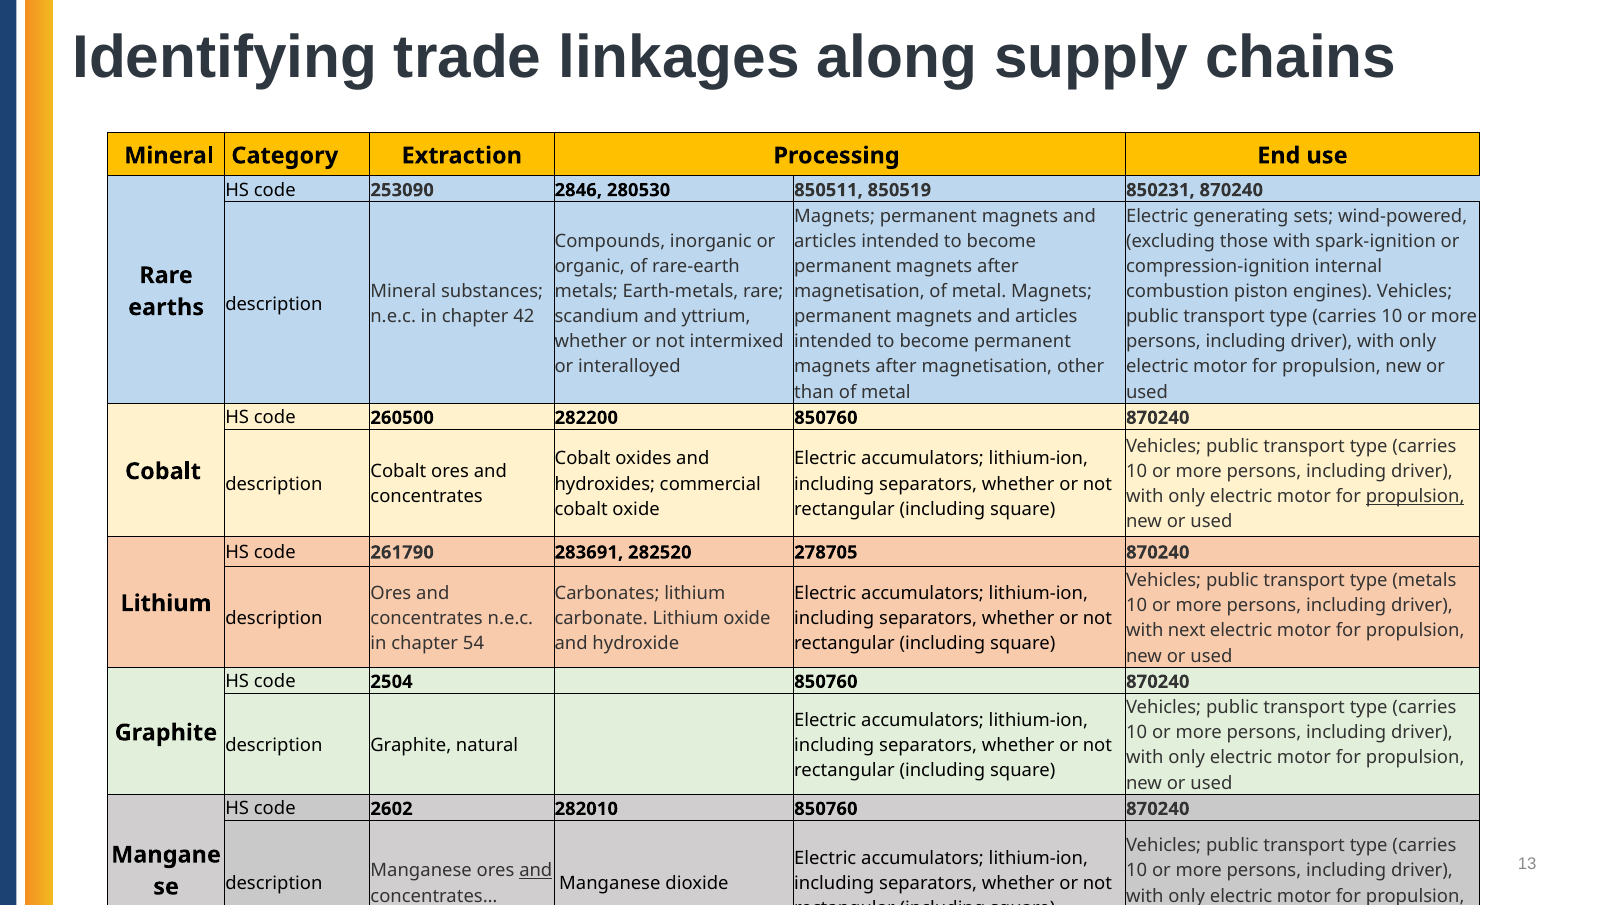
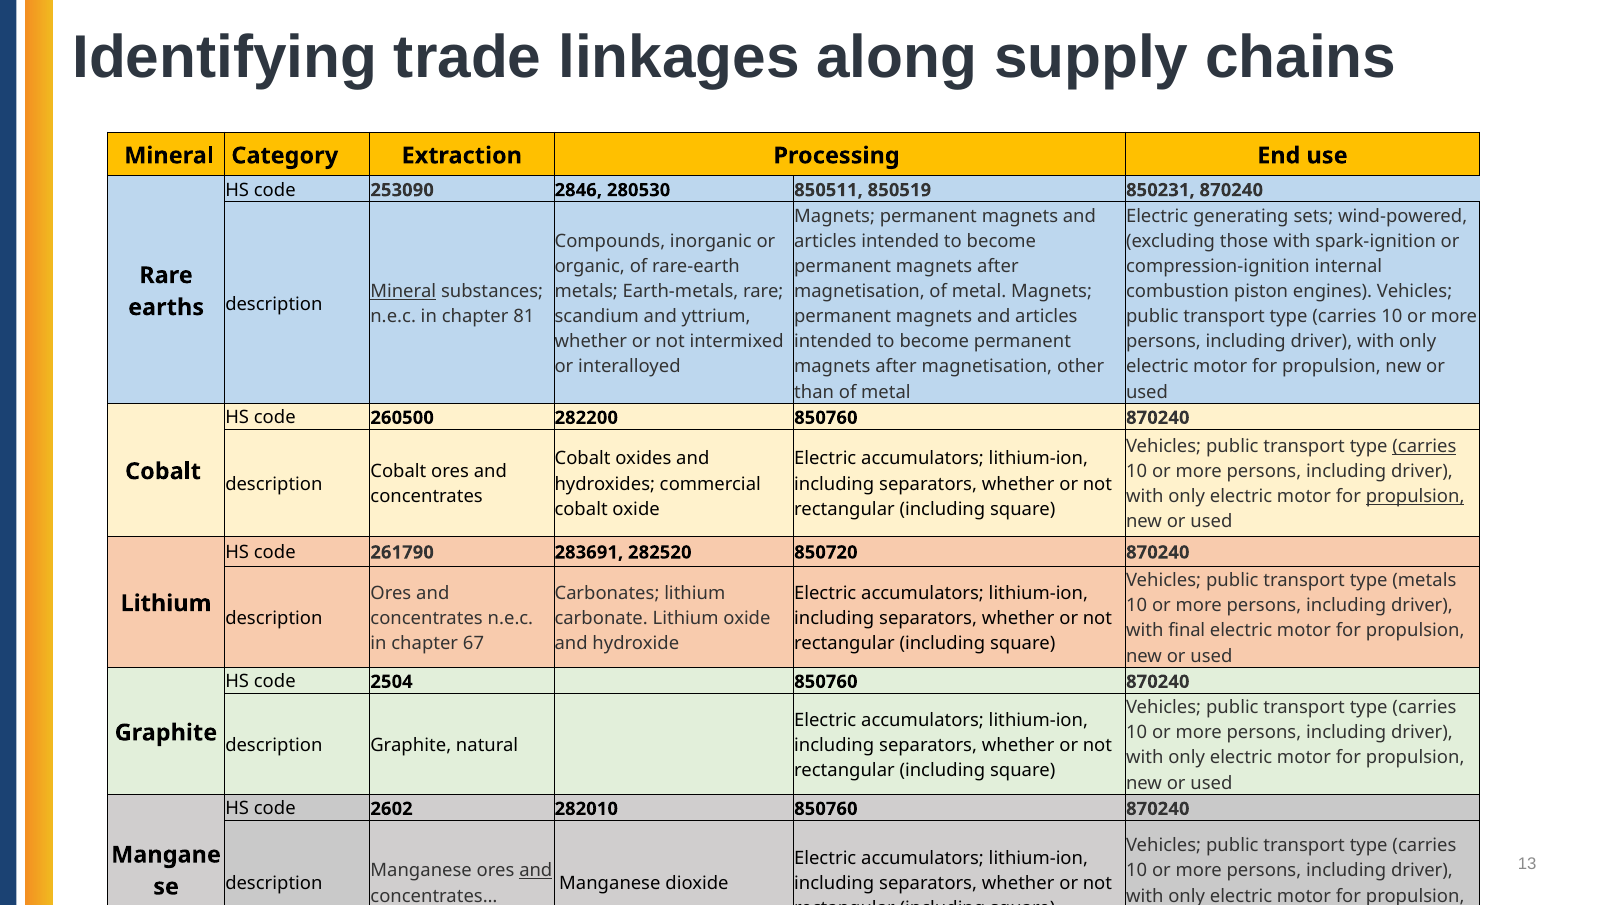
Mineral at (403, 292) underline: none -> present
42: 42 -> 81
carries at (1424, 447) underline: none -> present
278705: 278705 -> 850720
next: next -> final
54: 54 -> 67
